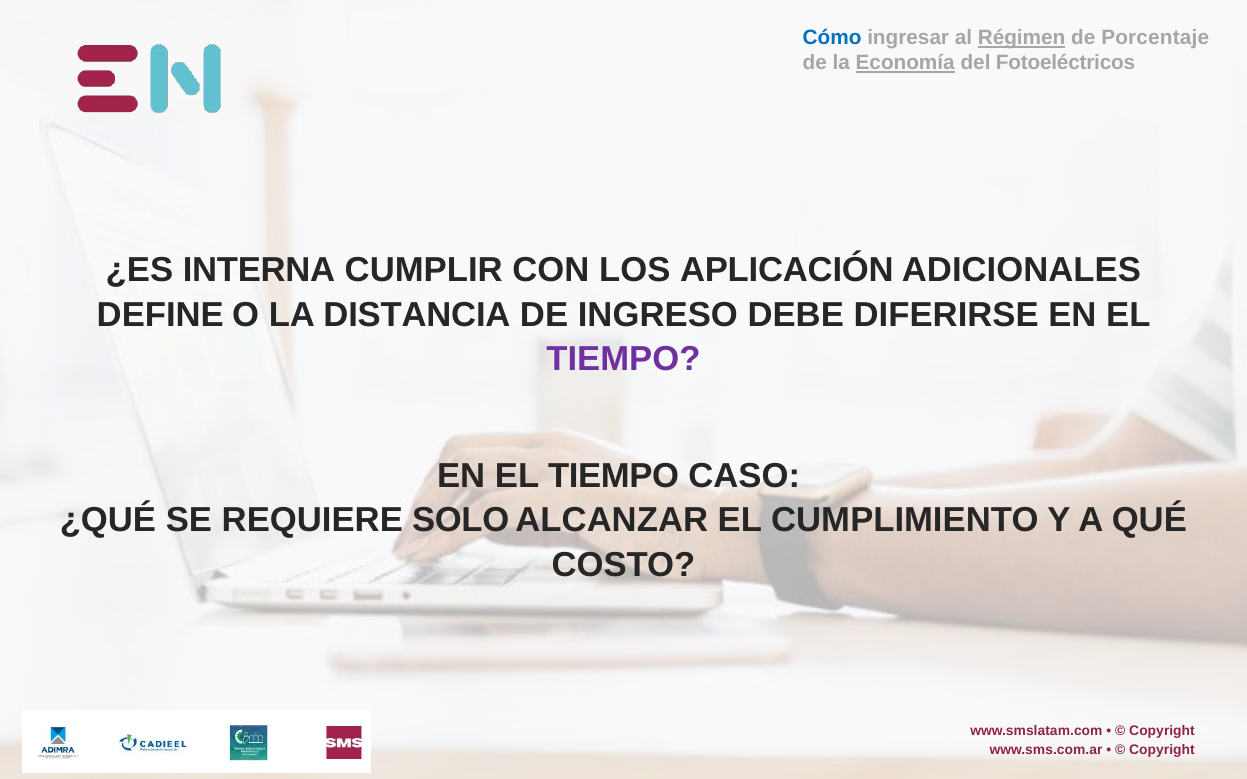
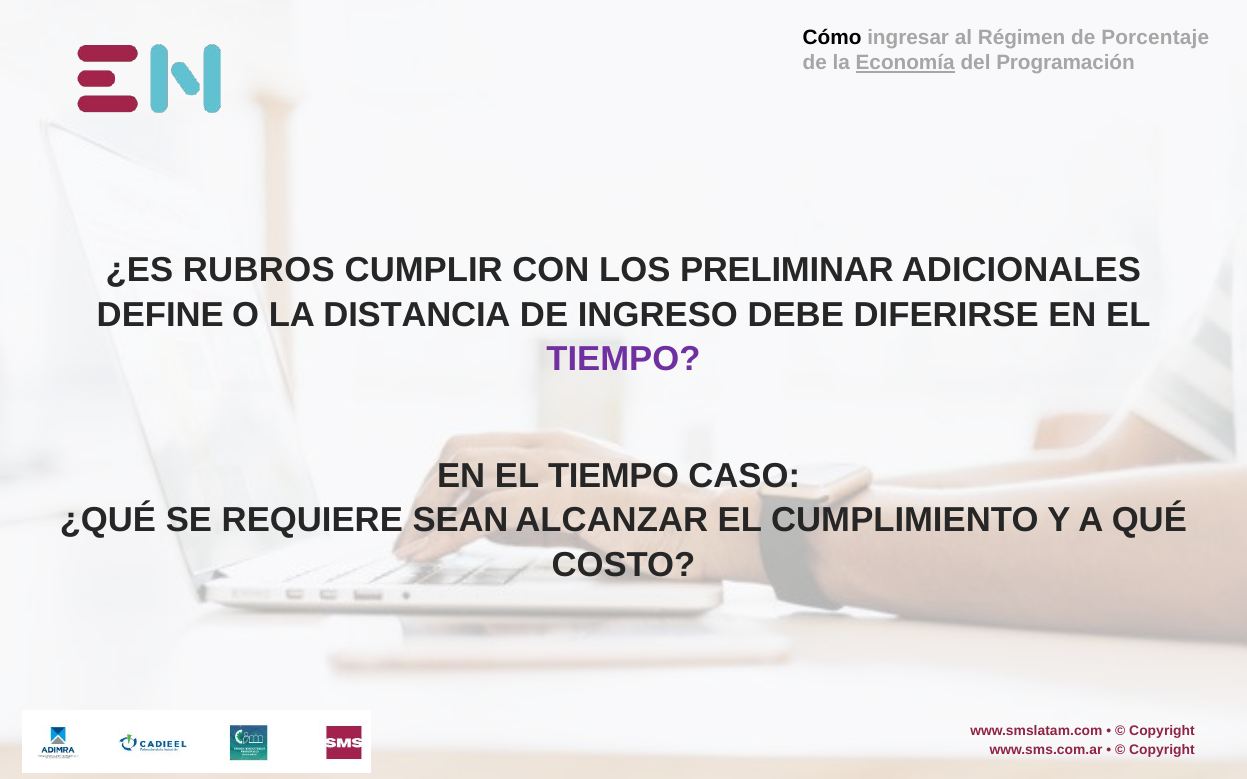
Cómo colour: blue -> black
Régimen underline: present -> none
Fotoeléctricos: Fotoeléctricos -> Programación
INTERNA: INTERNA -> RUBROS
APLICACIÓN: APLICACIÓN -> PRELIMINAR
SOLO: SOLO -> SEAN
